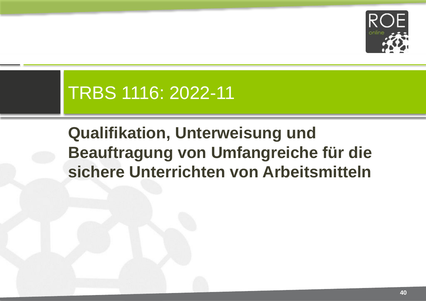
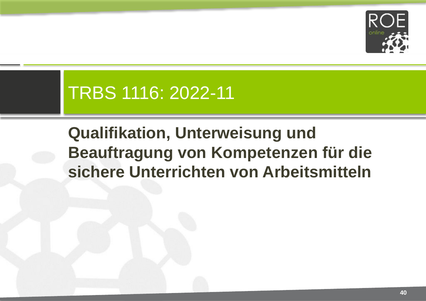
Umfangreiche: Umfangreiche -> Kompetenzen
